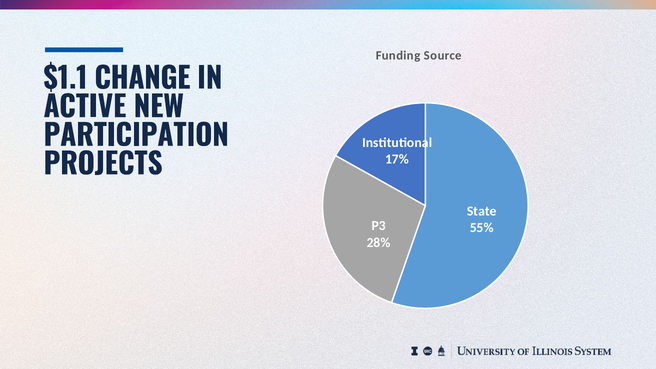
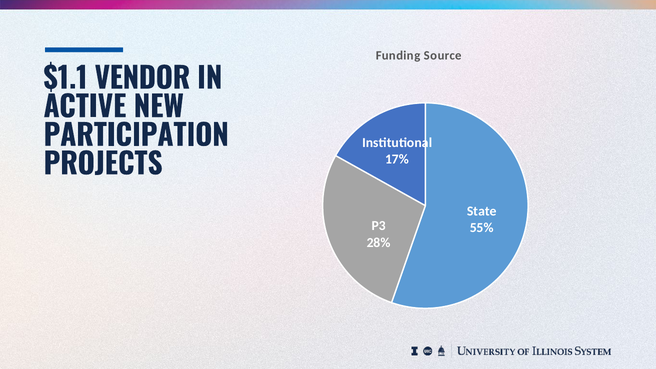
CHANGE: CHANGE -> VENDOR
